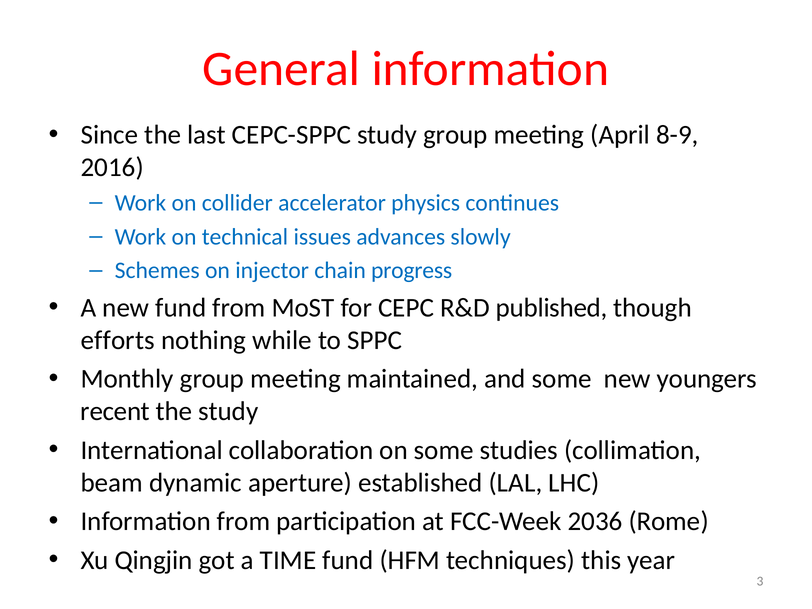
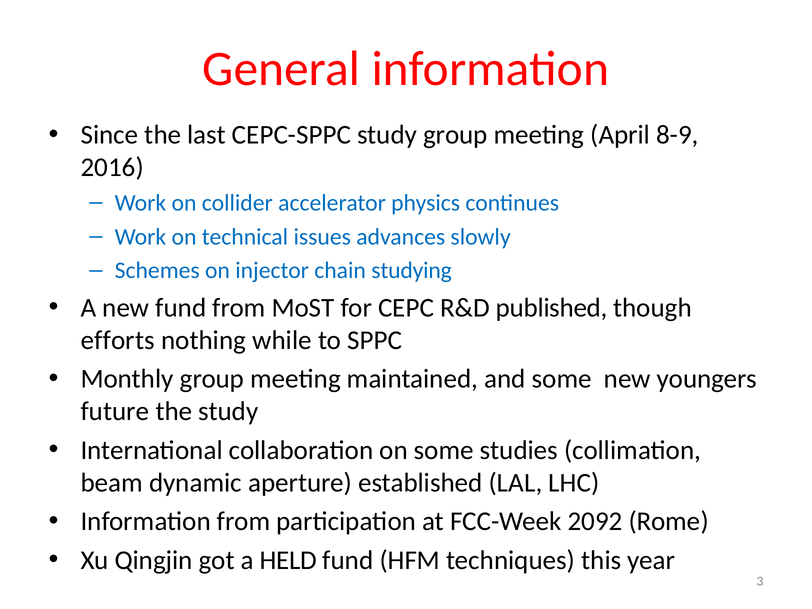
progress: progress -> studying
recent: recent -> future
2036: 2036 -> 2092
TIME: TIME -> HELD
